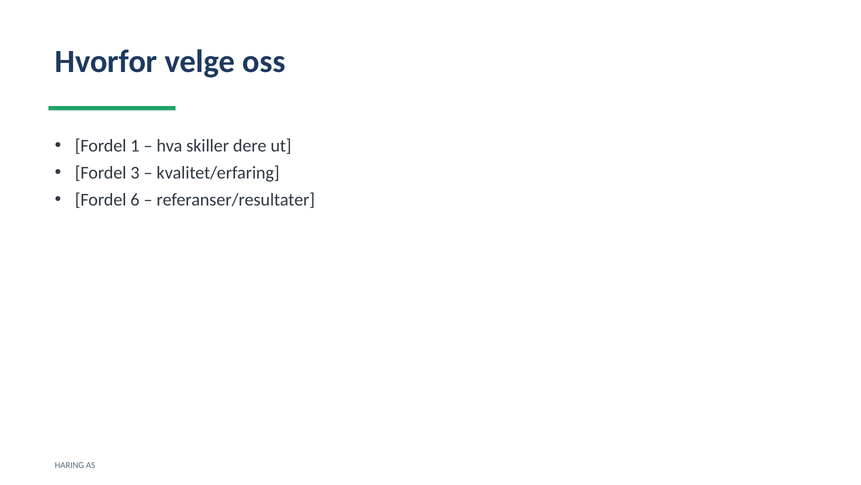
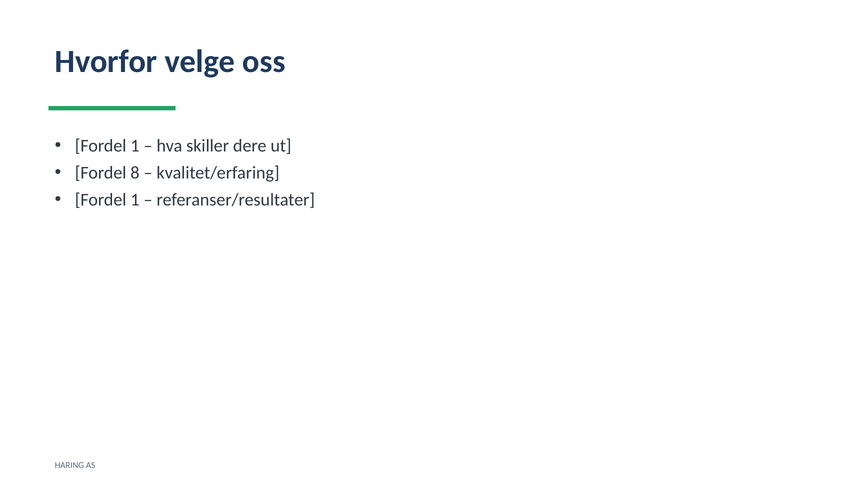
3: 3 -> 8
6 at (135, 200): 6 -> 1
